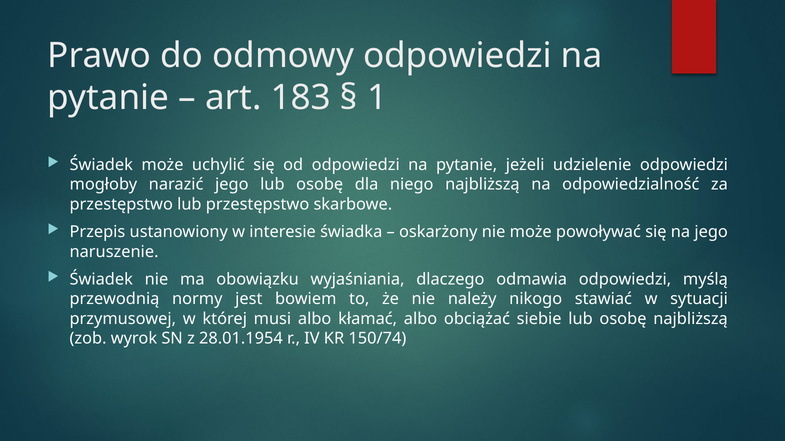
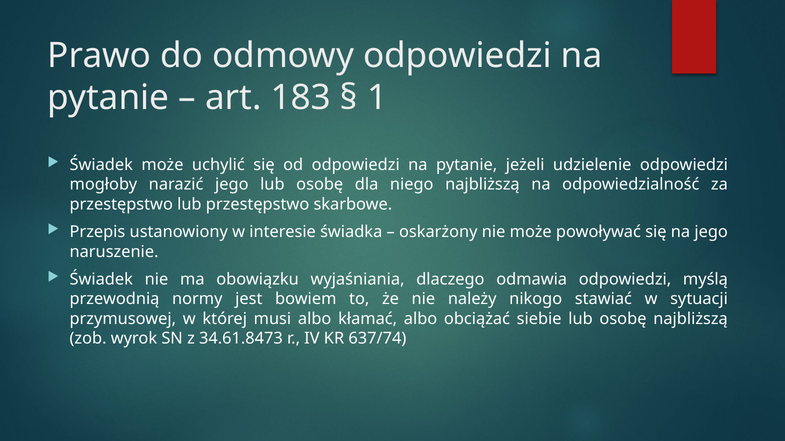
28.01.1954: 28.01.1954 -> 34.61.8473
150/74: 150/74 -> 637/74
